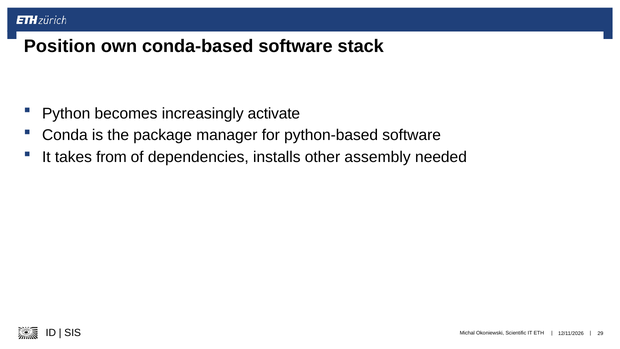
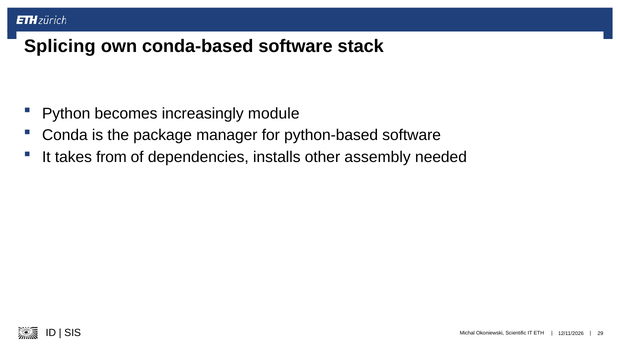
Position: Position -> Splicing
activate: activate -> module
